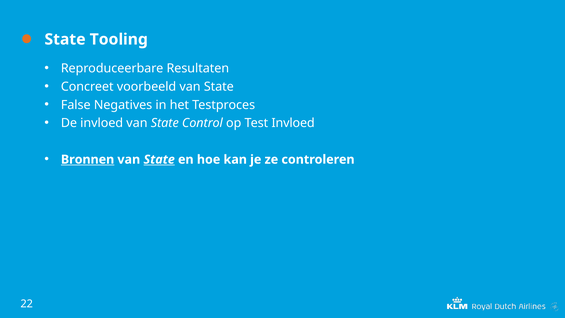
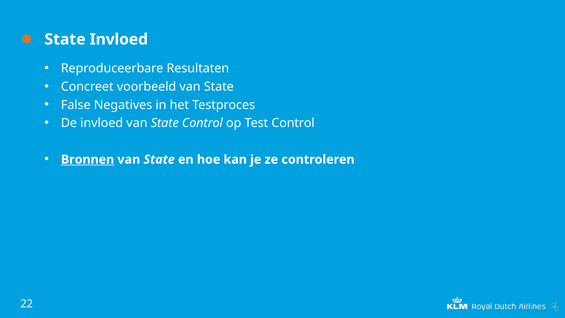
State Tooling: Tooling -> Invloed
Test Invloed: Invloed -> Control
State at (159, 159) underline: present -> none
